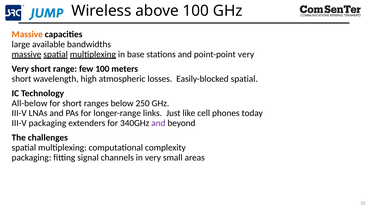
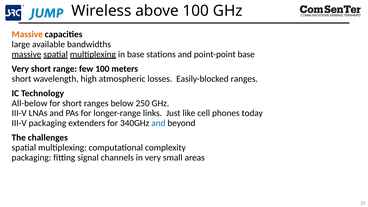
point-point very: very -> base
Easily-blocked spatial: spatial -> ranges
and at (158, 123) colour: purple -> blue
